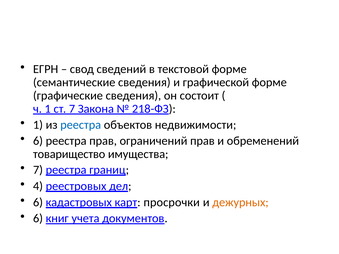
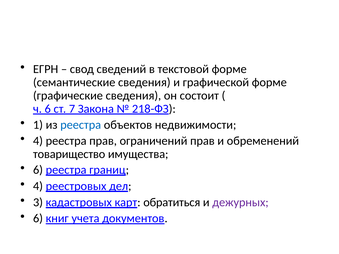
ч 1: 1 -> 6
6 at (38, 141): 6 -> 4
7 at (38, 170): 7 -> 6
6 at (38, 202): 6 -> 3
просрочки: просрочки -> обратиться
дежурных colour: orange -> purple
